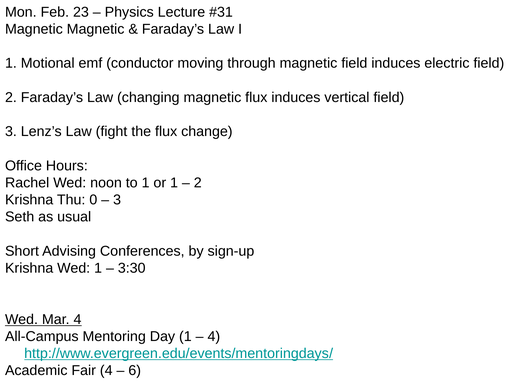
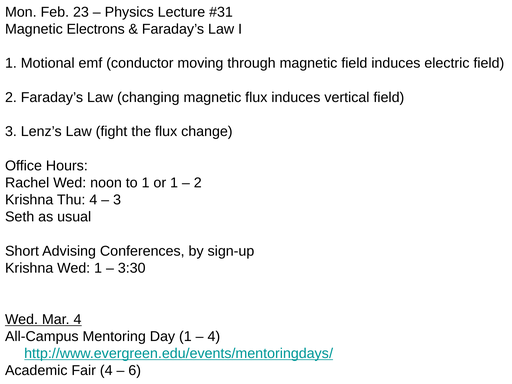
Magnetic Magnetic: Magnetic -> Electrons
Thu 0: 0 -> 4
